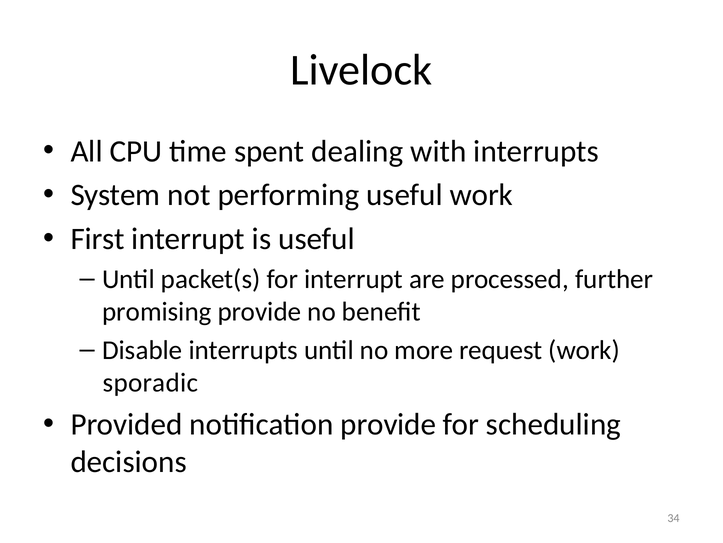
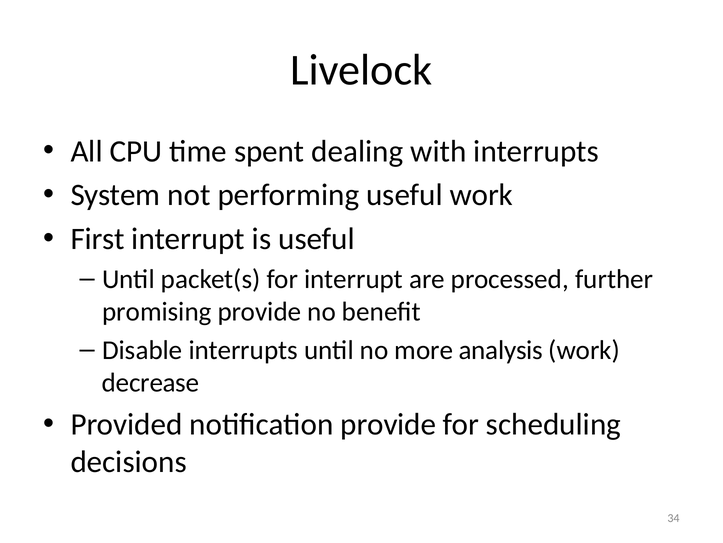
request: request -> analysis
sporadic: sporadic -> decrease
